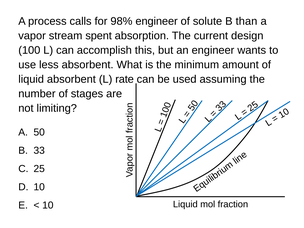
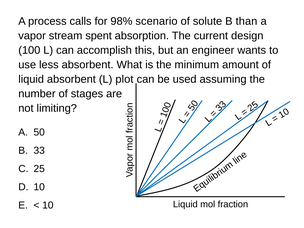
98% engineer: engineer -> scenario
rate: rate -> plot
